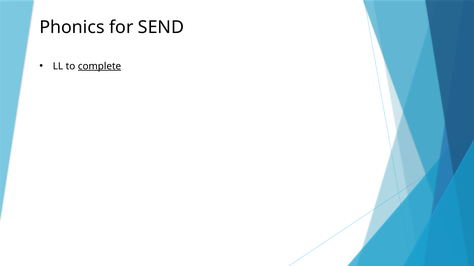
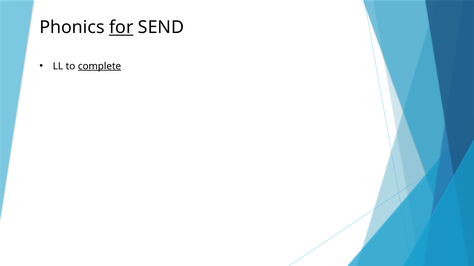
for underline: none -> present
